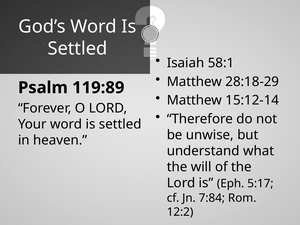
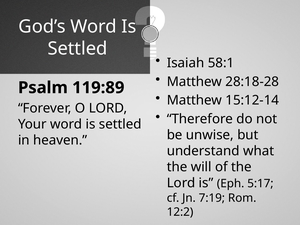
28:18-29: 28:18-29 -> 28:18-28
7:84: 7:84 -> 7:19
